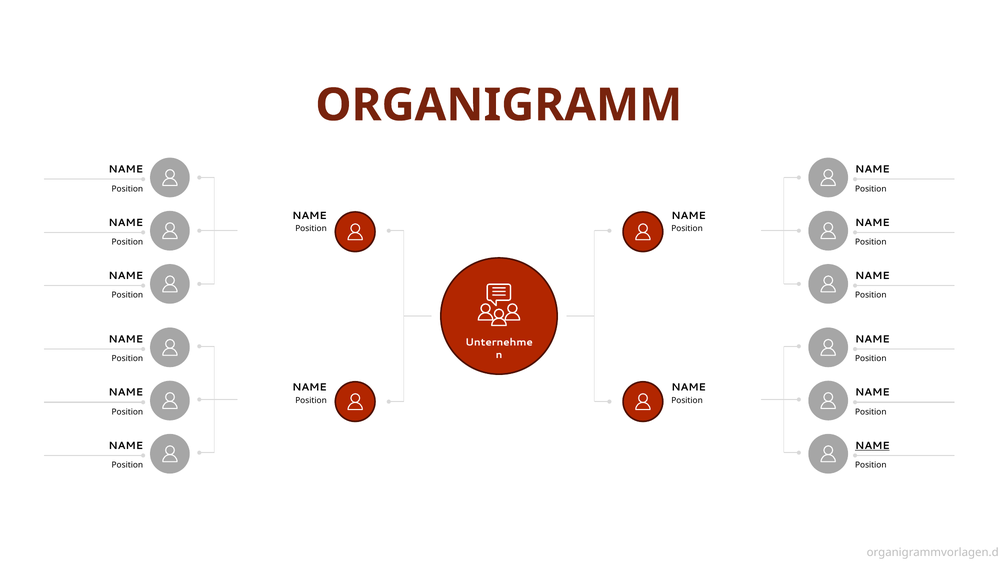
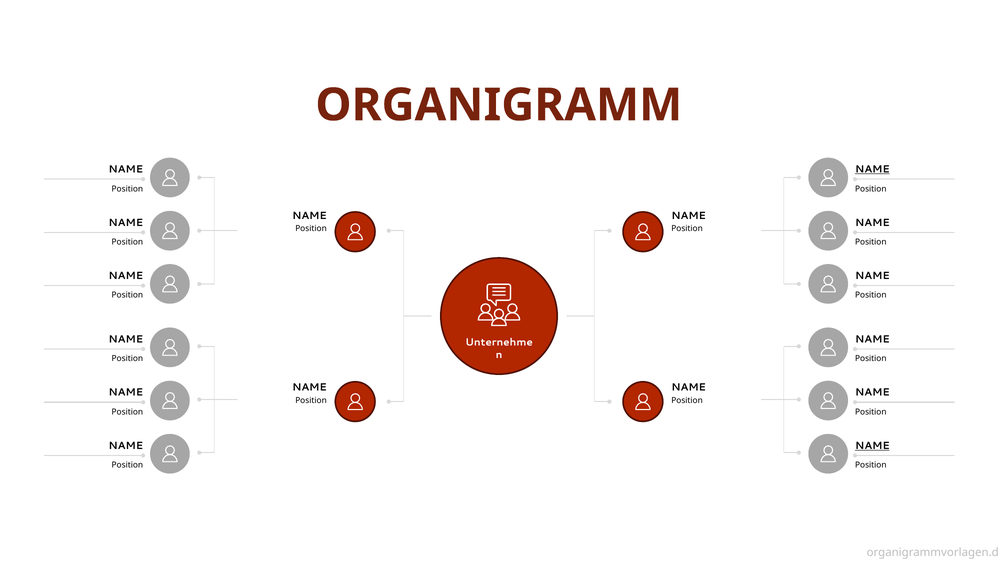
NAME at (872, 170) underline: none -> present
